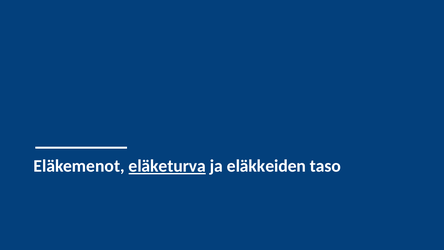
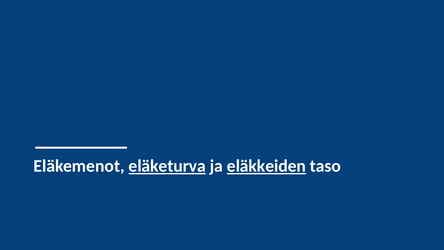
eläkkeiden underline: none -> present
